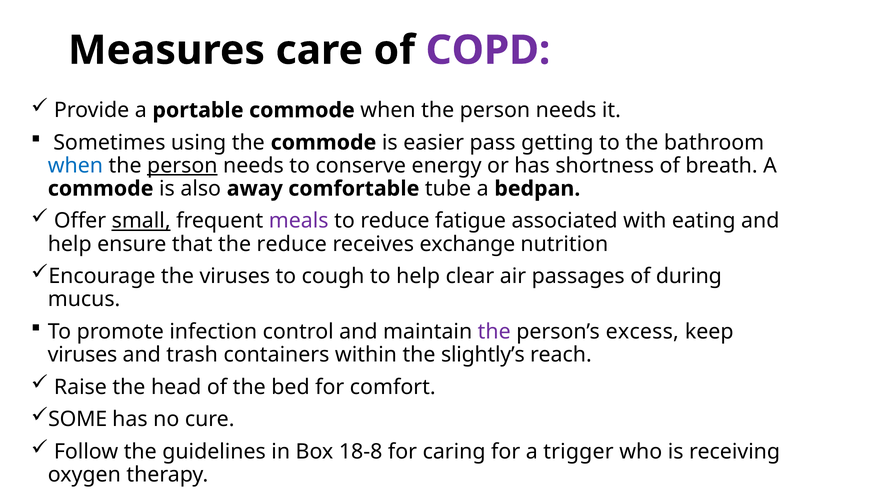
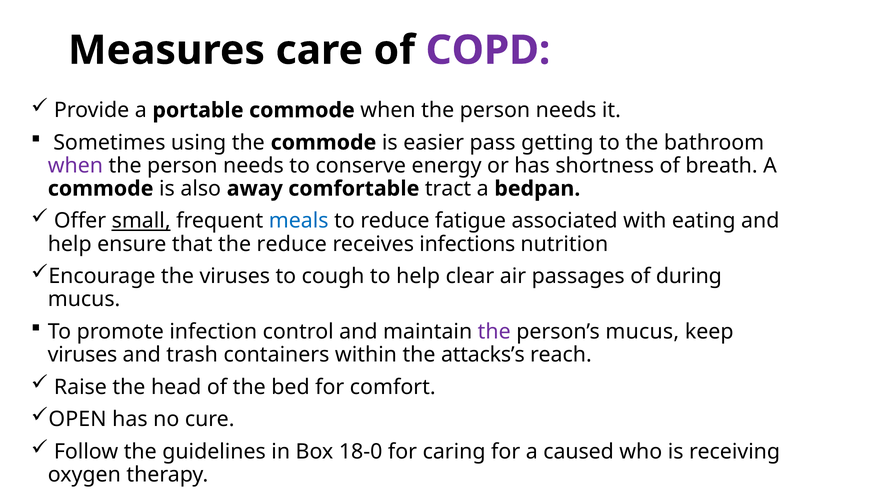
when at (75, 166) colour: blue -> purple
person at (182, 166) underline: present -> none
tube: tube -> tract
meals colour: purple -> blue
exchange: exchange -> infections
person’s excess: excess -> mucus
slightly’s: slightly’s -> attacks’s
SOME: SOME -> OPEN
18-8: 18-8 -> 18-0
trigger: trigger -> caused
